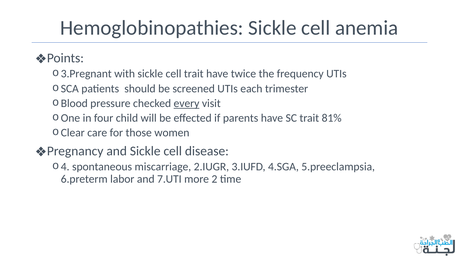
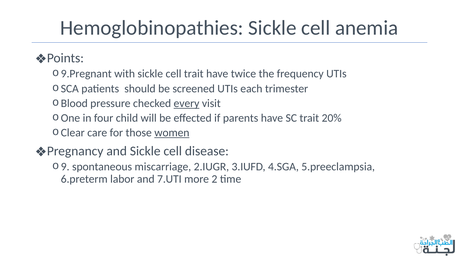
3.Pregnant: 3.Pregnant -> 9.Pregnant
81%: 81% -> 20%
women underline: none -> present
4: 4 -> 9
